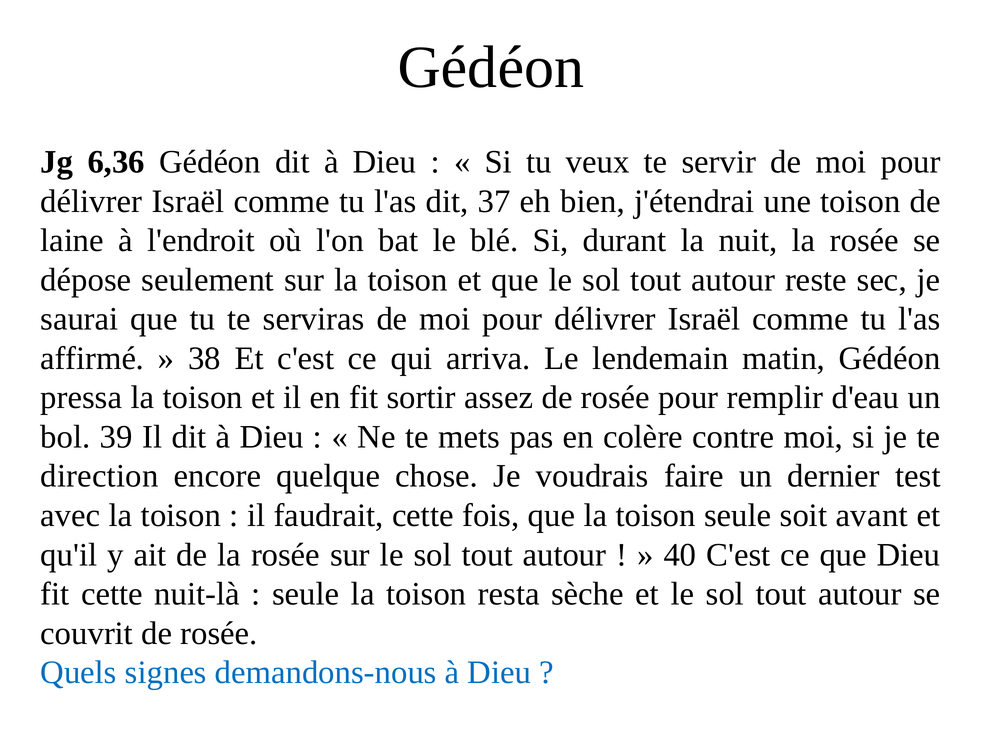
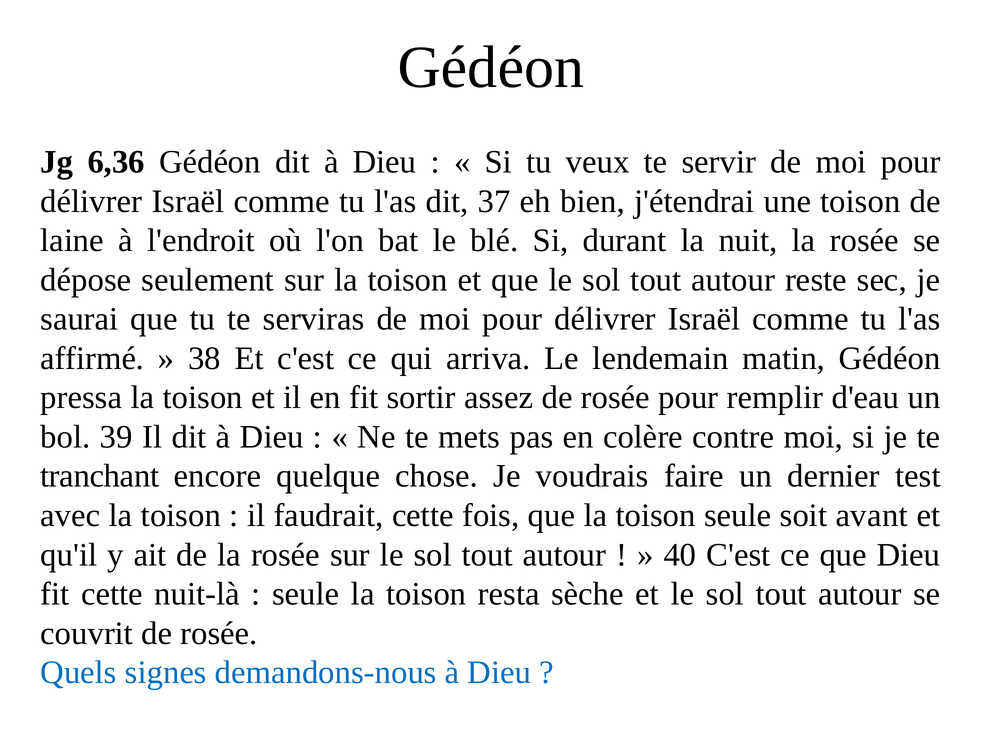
direction: direction -> tranchant
